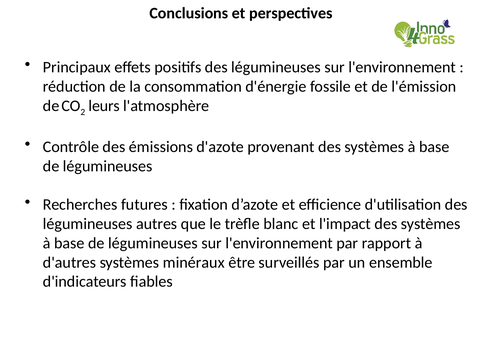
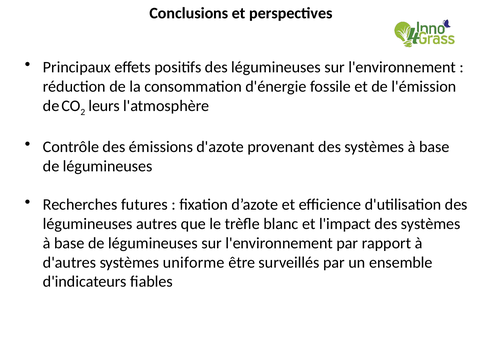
minéraux: minéraux -> uniforme
